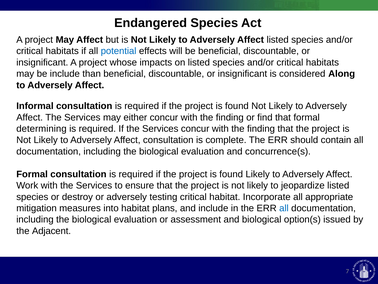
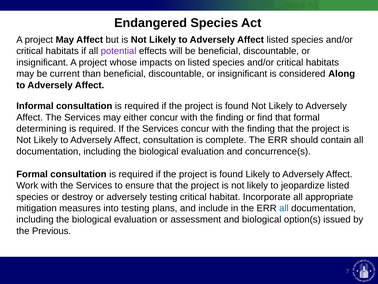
potential colour: blue -> purple
be include: include -> current
into habitat: habitat -> testing
Adjacent: Adjacent -> Previous
